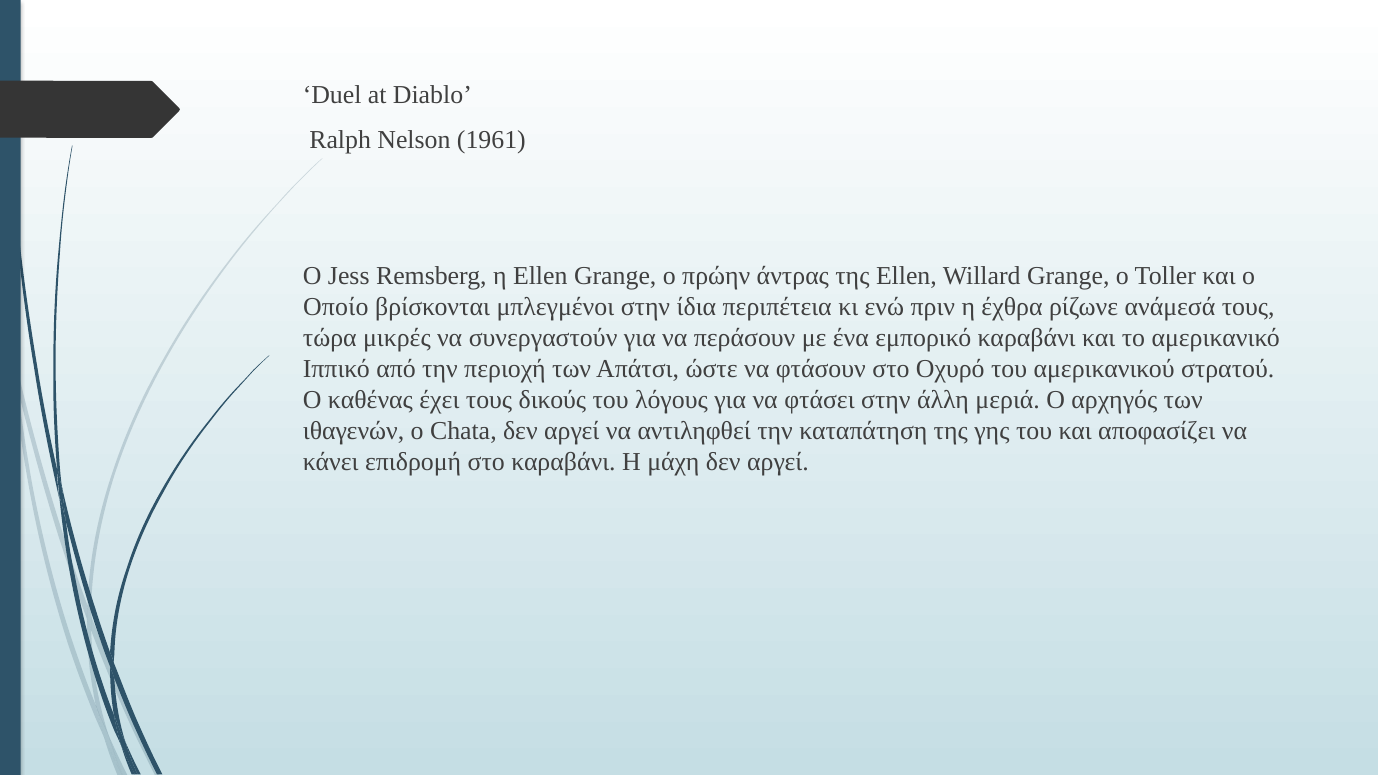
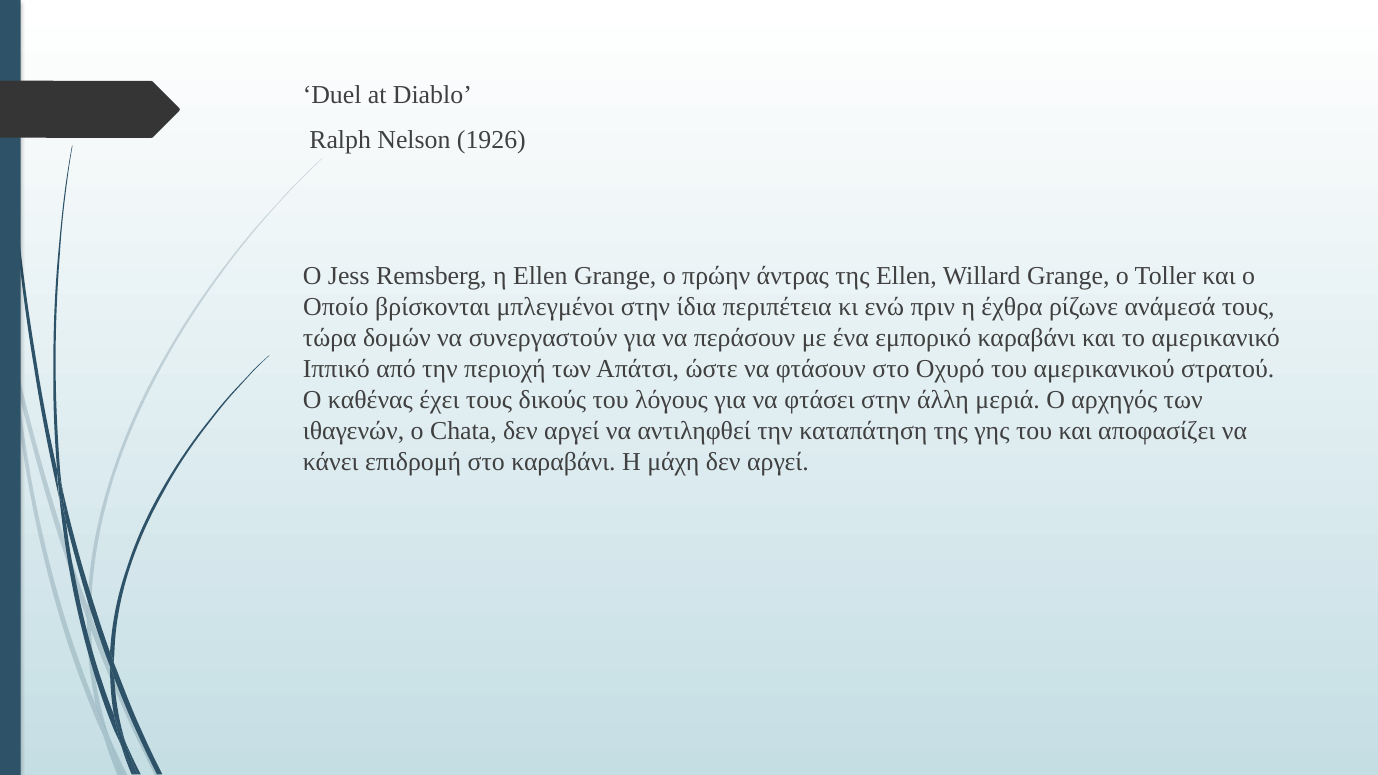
1961: 1961 -> 1926
μικρές: μικρές -> δομών
